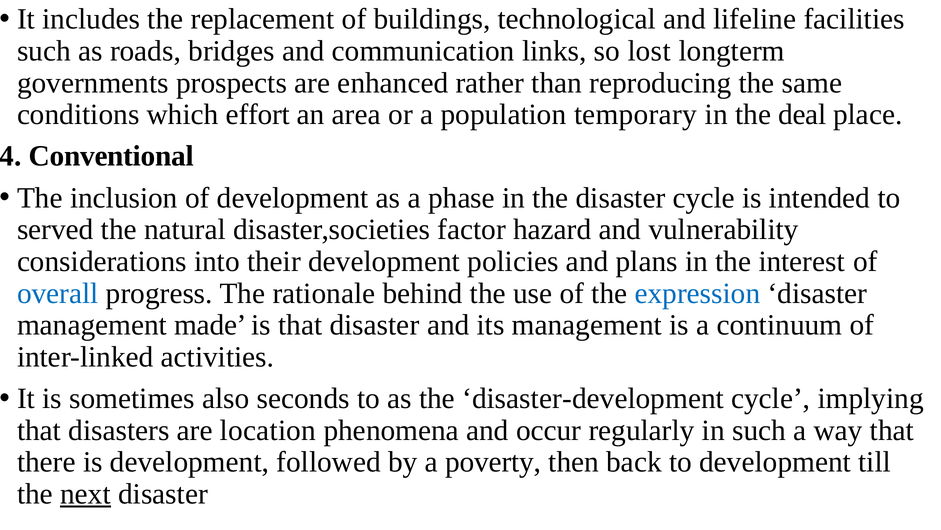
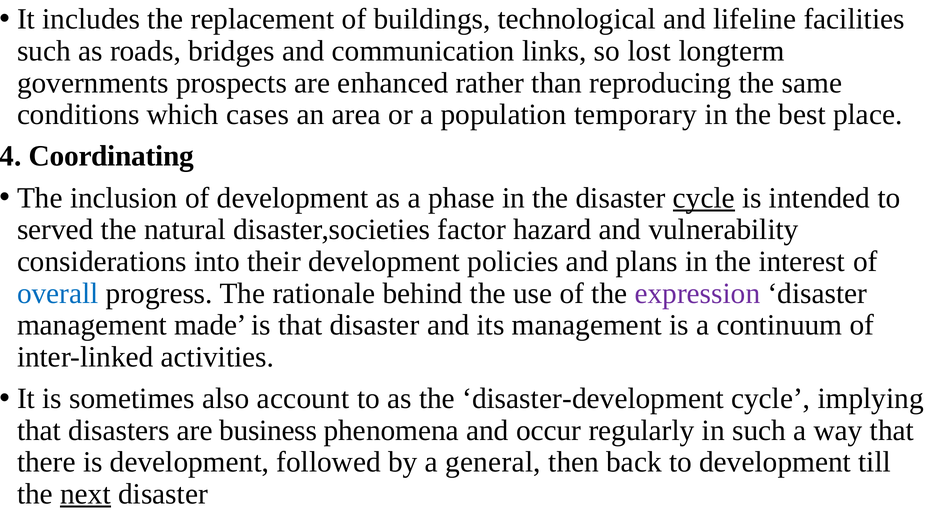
effort: effort -> cases
deal: deal -> best
Conventional: Conventional -> Coordinating
cycle at (704, 198) underline: none -> present
expression colour: blue -> purple
seconds: seconds -> account
location: location -> business
poverty: poverty -> general
